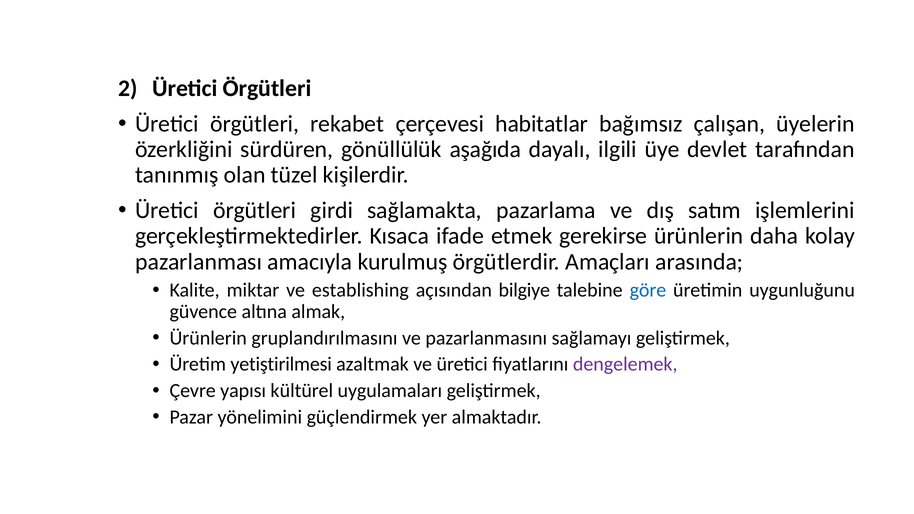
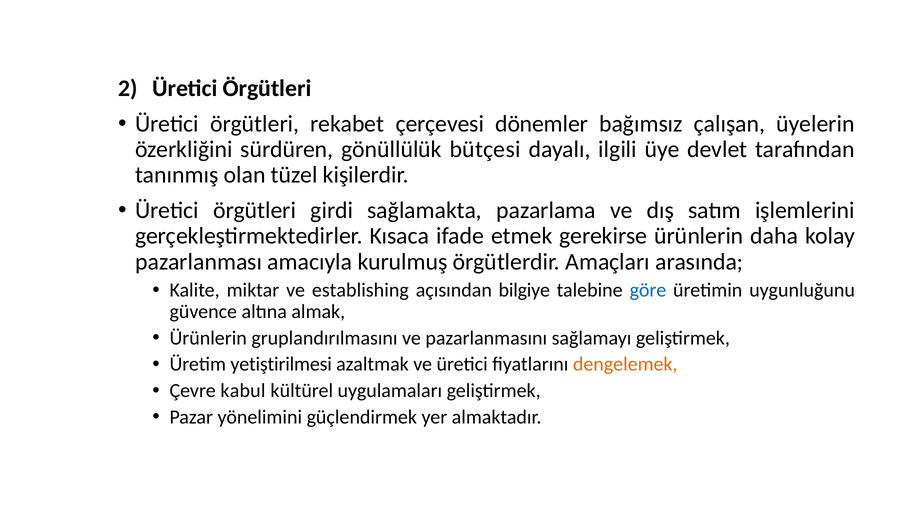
habitatlar: habitatlar -> dönemler
aşağıda: aşağıda -> bütçesi
dengelemek colour: purple -> orange
yapısı: yapısı -> kabul
